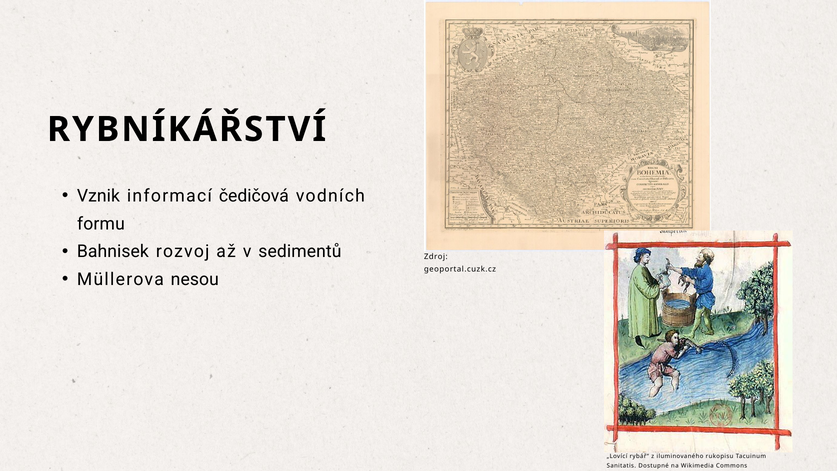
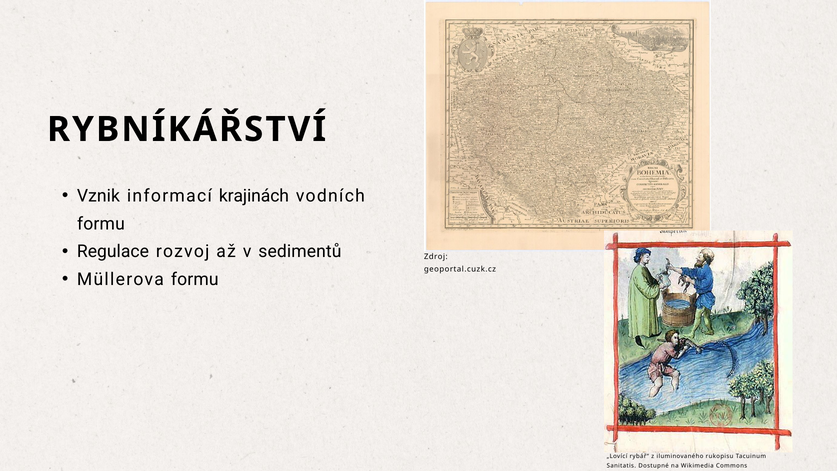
čedičová: čedičová -> krajinách
Bahnisek: Bahnisek -> Regulace
Müllerova nesou: nesou -> formu
